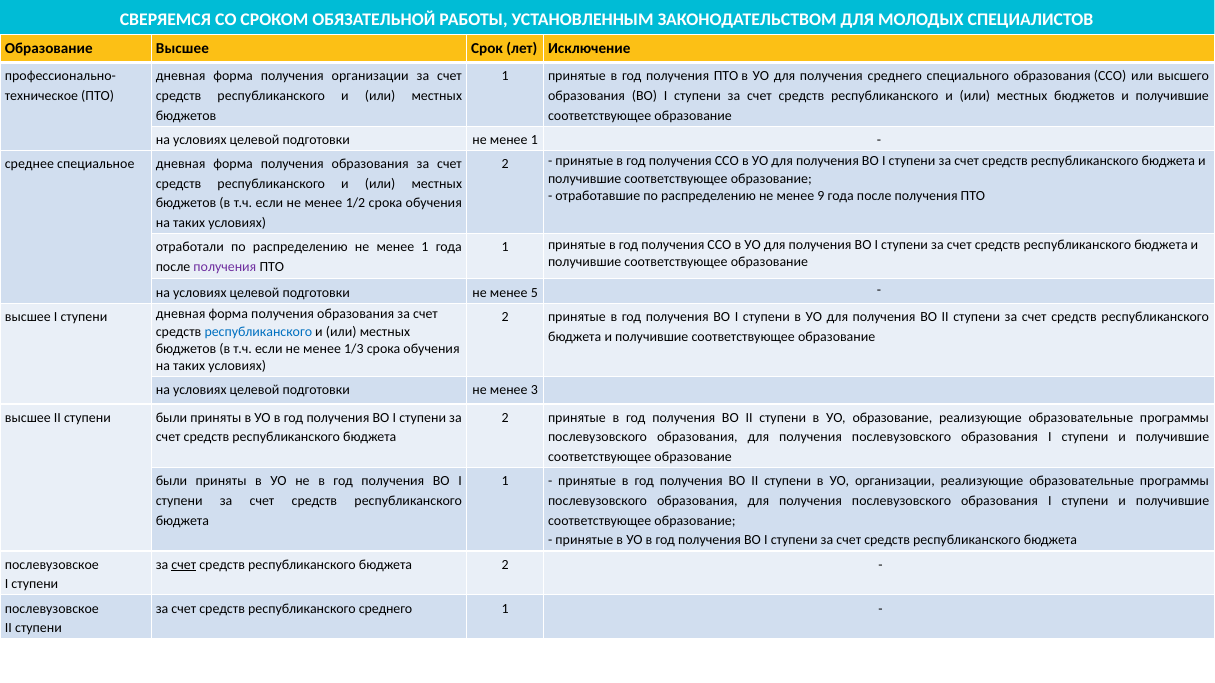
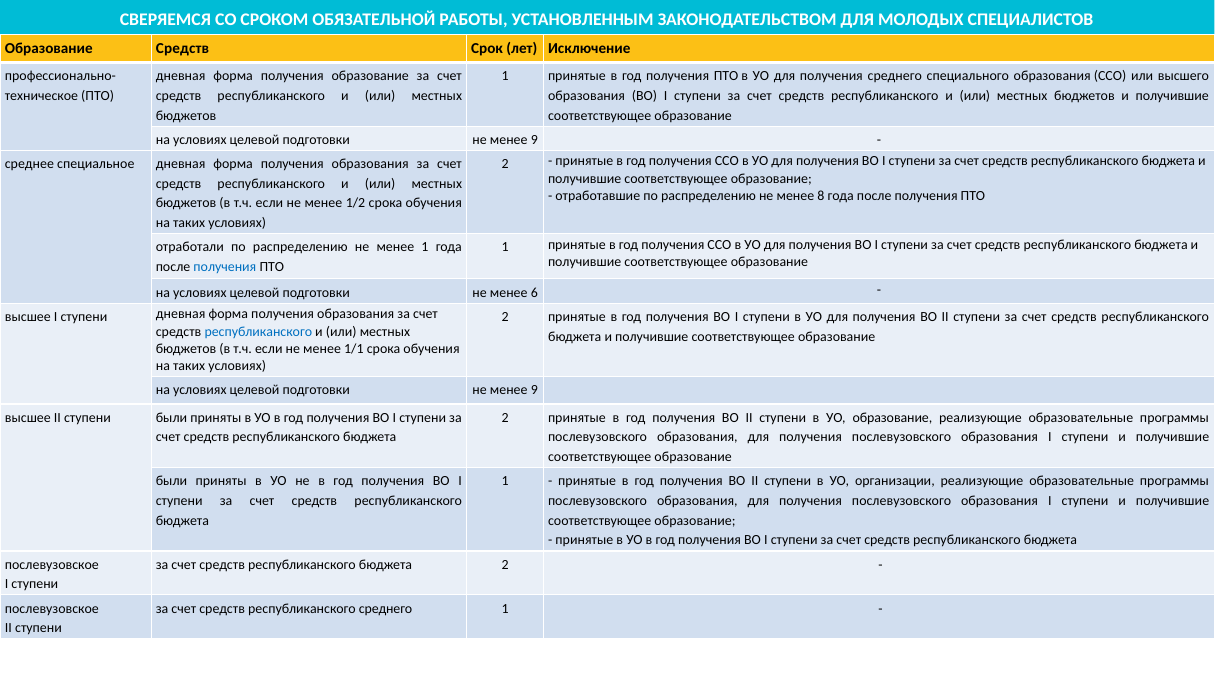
Образование Высшее: Высшее -> Средств
получения организации: организации -> образование
1 at (534, 140): 1 -> 9
9: 9 -> 8
получения at (225, 267) colour: purple -> blue
5: 5 -> 6
1/3: 1/3 -> 1/1
3 at (534, 390): 3 -> 9
счет at (184, 565) underline: present -> none
